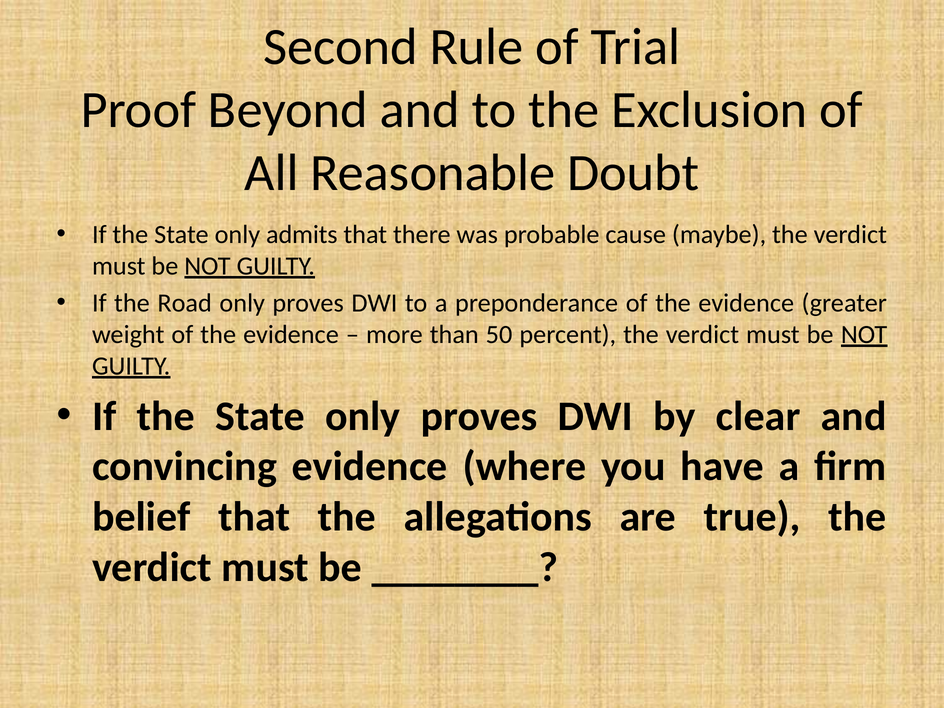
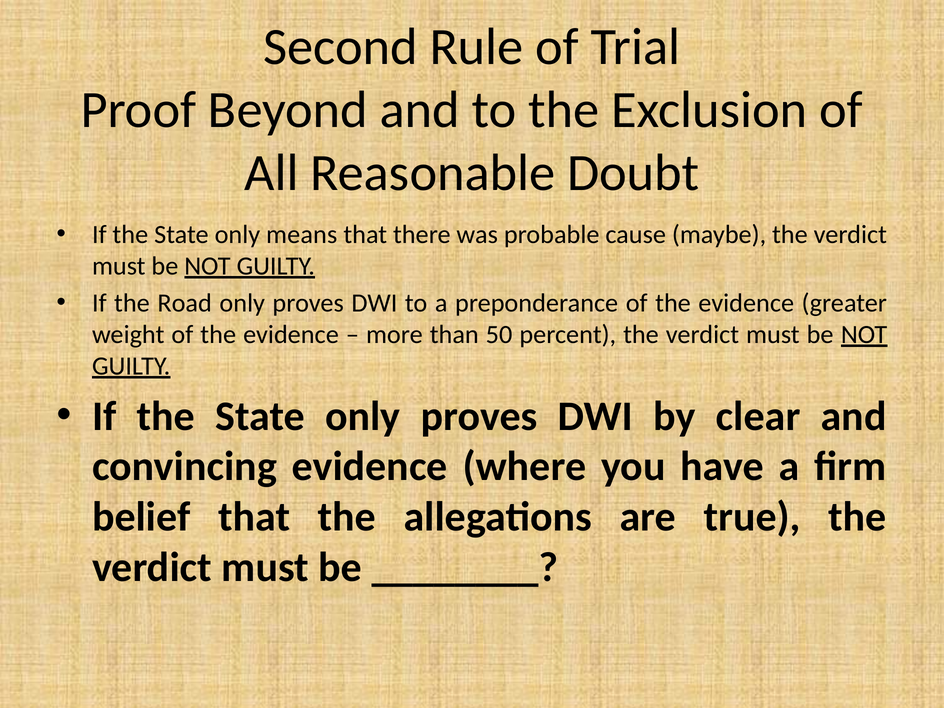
admits: admits -> means
